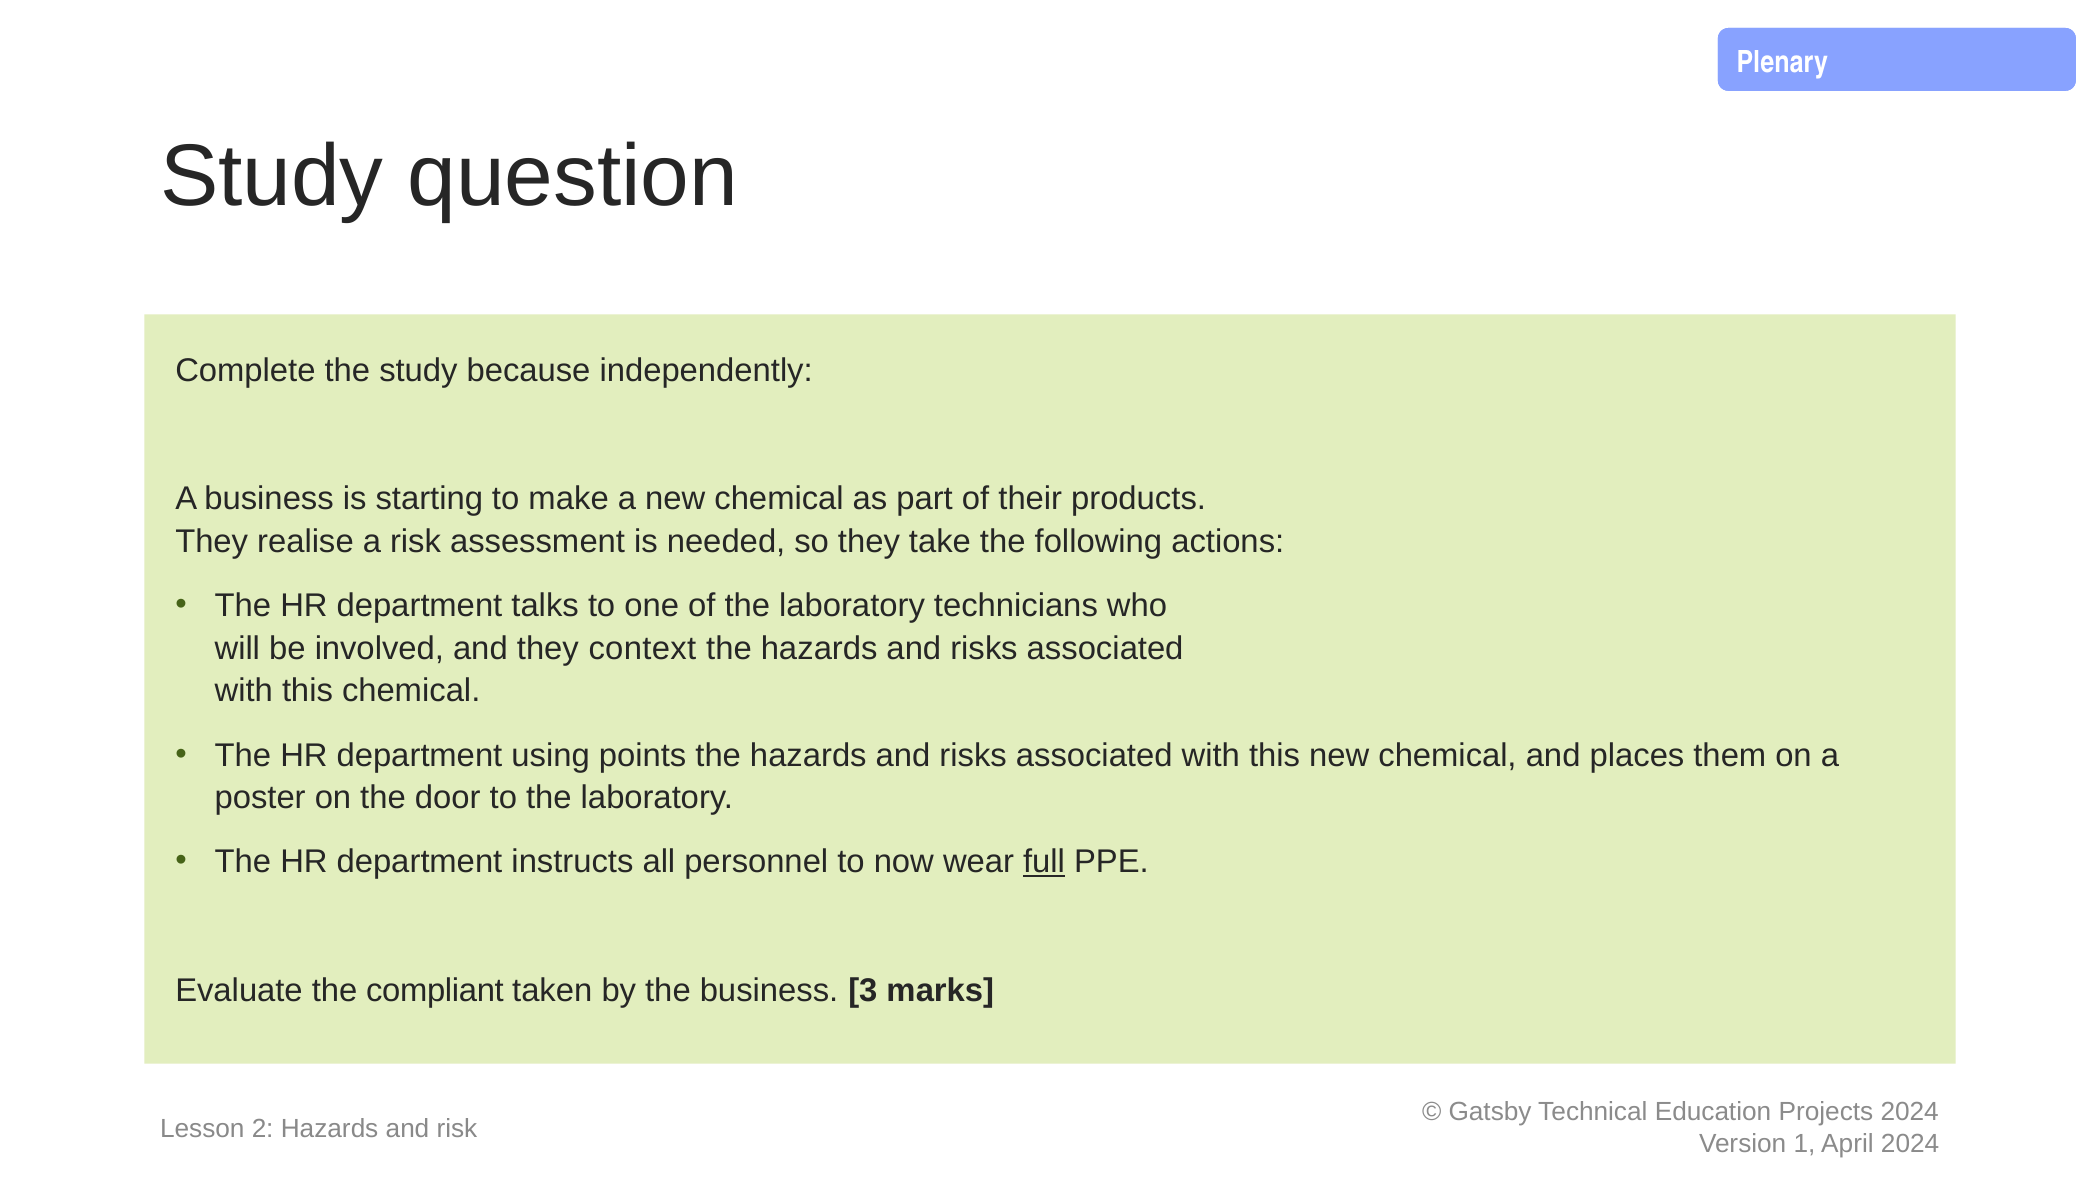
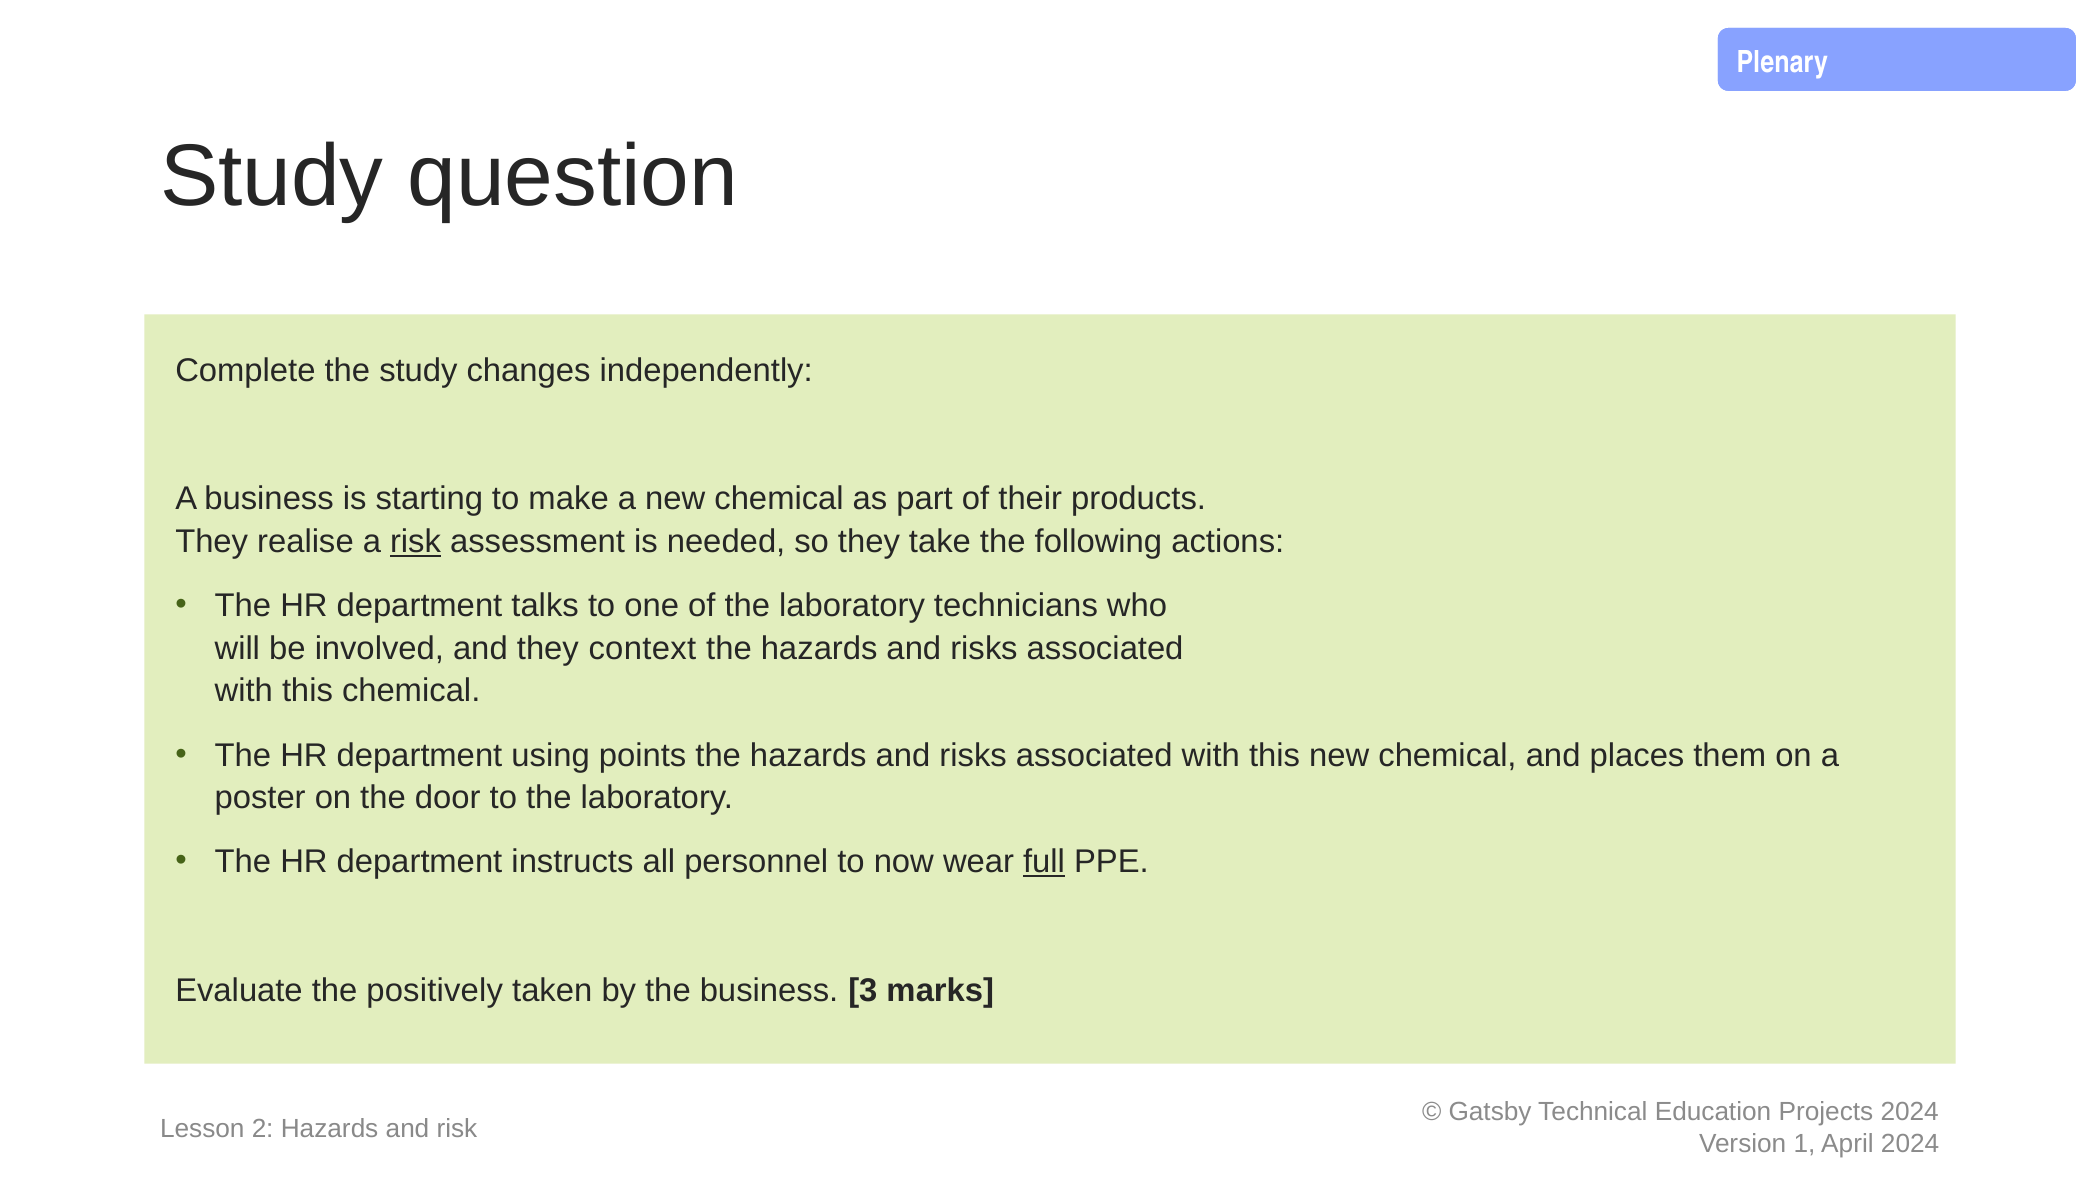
because: because -> changes
risk at (415, 542) underline: none -> present
compliant: compliant -> positively
